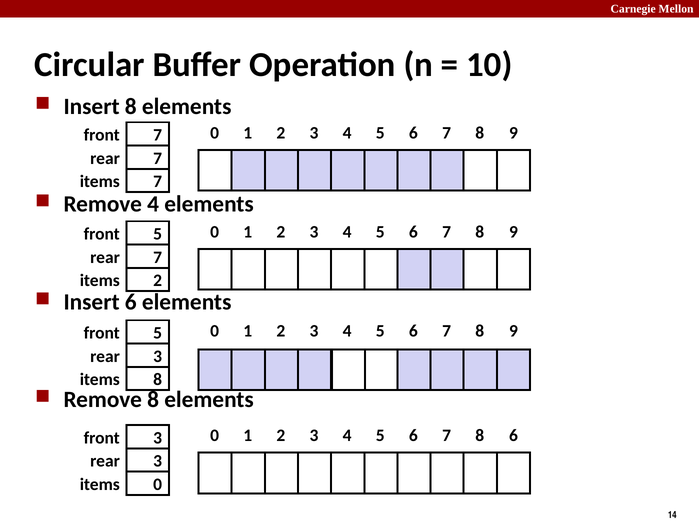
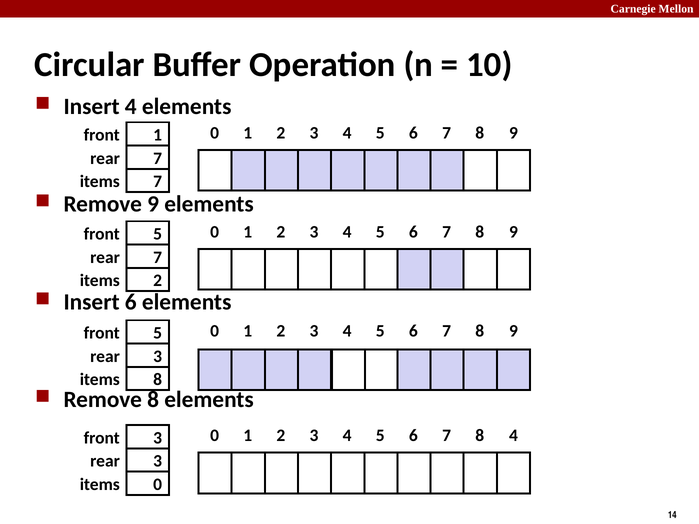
Insert 8: 8 -> 4
front 7: 7 -> 1
Remove 4: 4 -> 9
2 6: 6 -> 4
